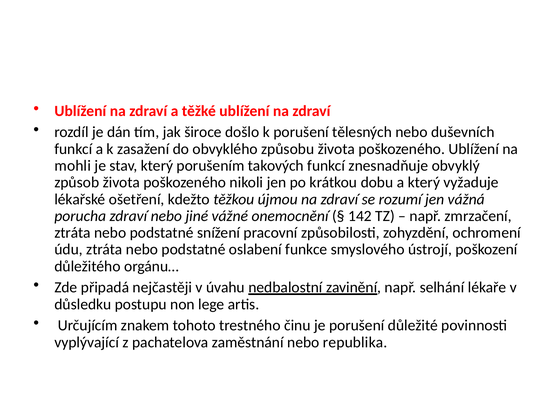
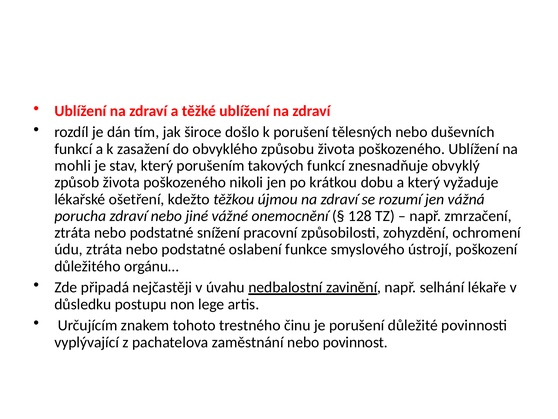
142: 142 -> 128
republika: republika -> povinnost
